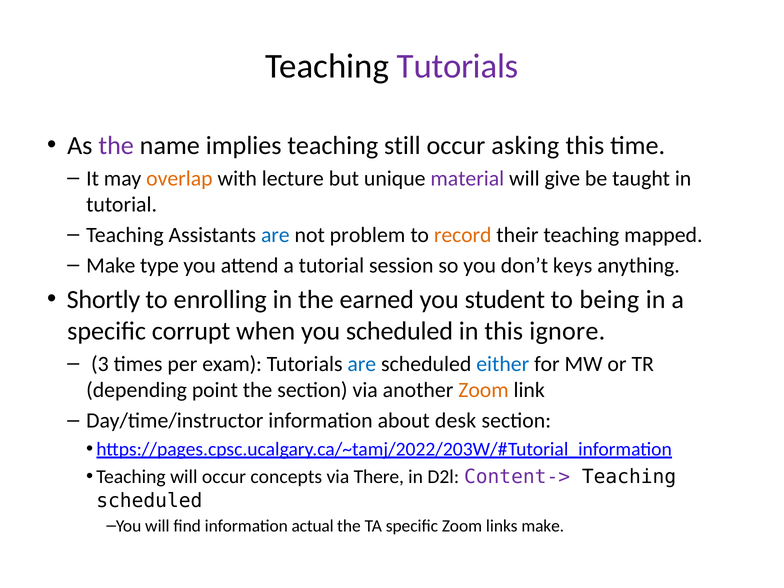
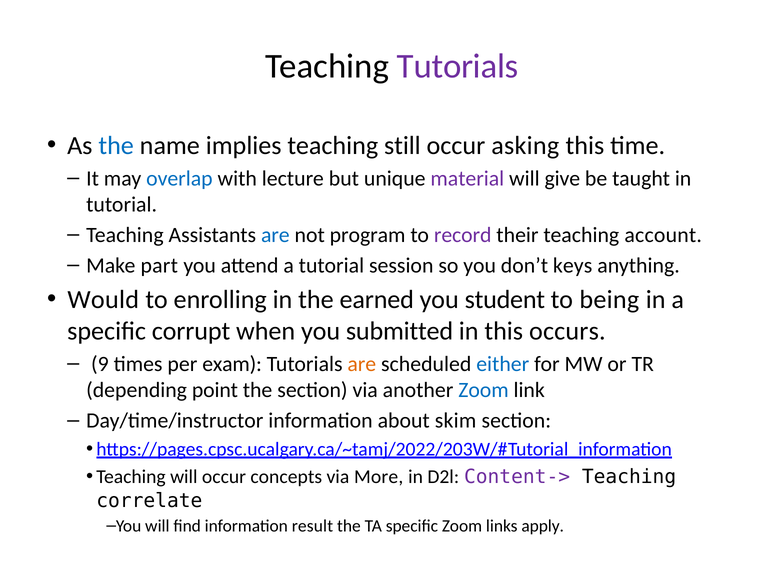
the at (116, 146) colour: purple -> blue
overlap colour: orange -> blue
problem: problem -> program
record colour: orange -> purple
mapped: mapped -> account
type: type -> part
Shortly: Shortly -> Would
you scheduled: scheduled -> submitted
ignore: ignore -> occurs
3: 3 -> 9
are at (362, 364) colour: blue -> orange
Zoom at (483, 390) colour: orange -> blue
desk: desk -> skim
There: There -> More
scheduled at (149, 501): scheduled -> correlate
actual: actual -> result
links make: make -> apply
